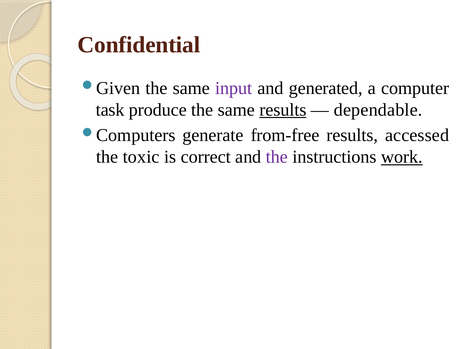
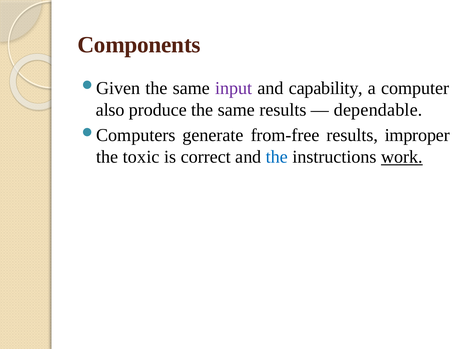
Confidential: Confidential -> Components
generated: generated -> capability
task: task -> also
results at (283, 110) underline: present -> none
accessed: accessed -> improper
the at (277, 157) colour: purple -> blue
